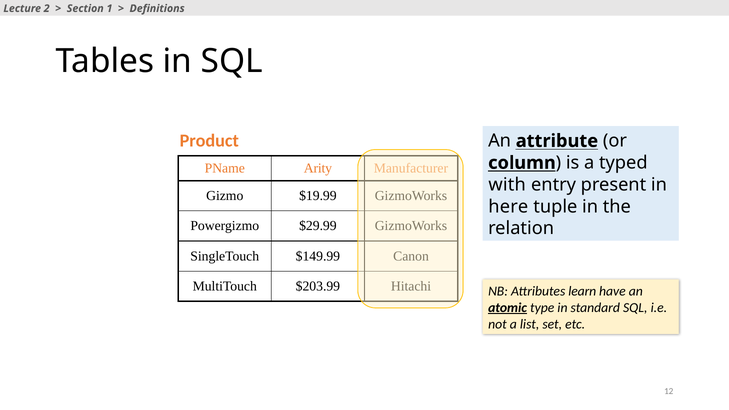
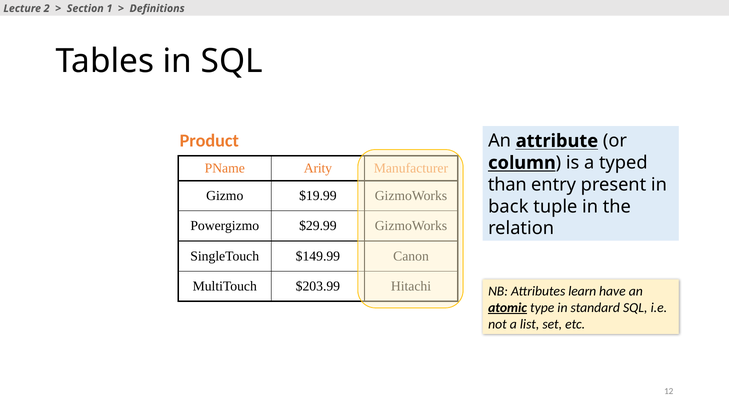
with: with -> than
here: here -> back
